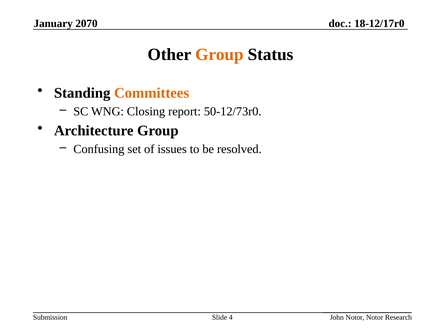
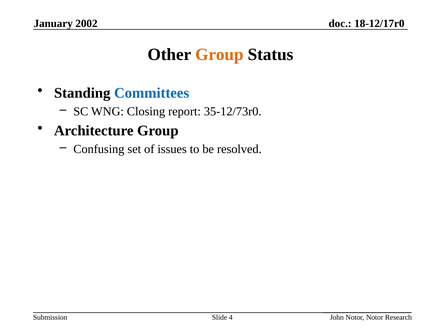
2070: 2070 -> 2002
Committees colour: orange -> blue
50-12/73r0: 50-12/73r0 -> 35-12/73r0
